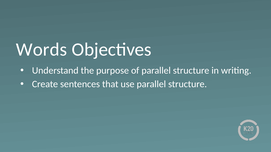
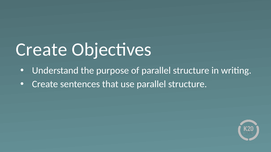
Words at (42, 50): Words -> Create
